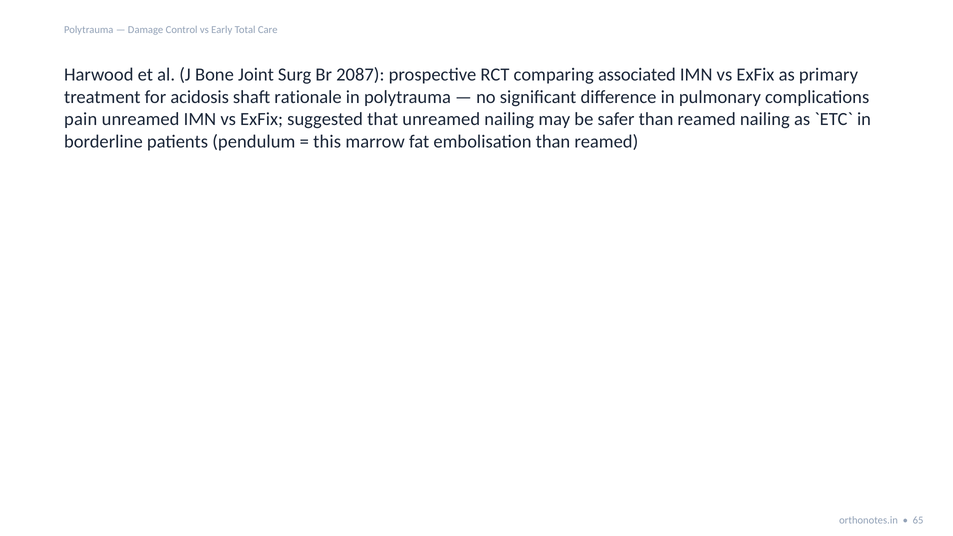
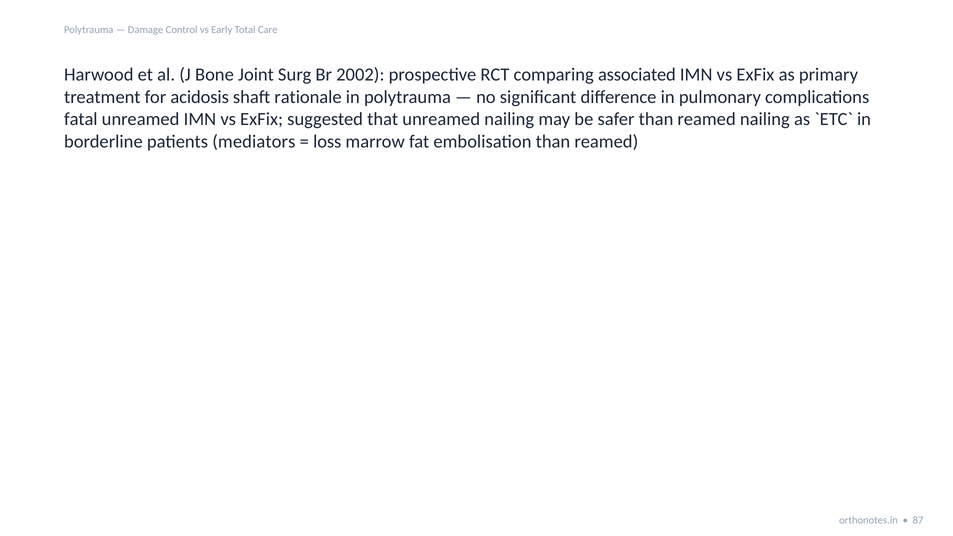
2087: 2087 -> 2002
pain: pain -> fatal
pendulum: pendulum -> mediators
this: this -> loss
65: 65 -> 87
